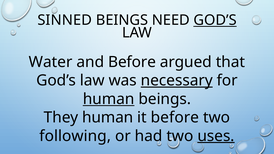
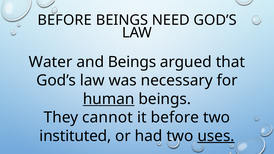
SINNED at (65, 20): SINNED -> BEFORE
GOD’S at (215, 20) underline: present -> none
and Before: Before -> Beings
necessary underline: present -> none
They human: human -> cannot
following: following -> instituted
